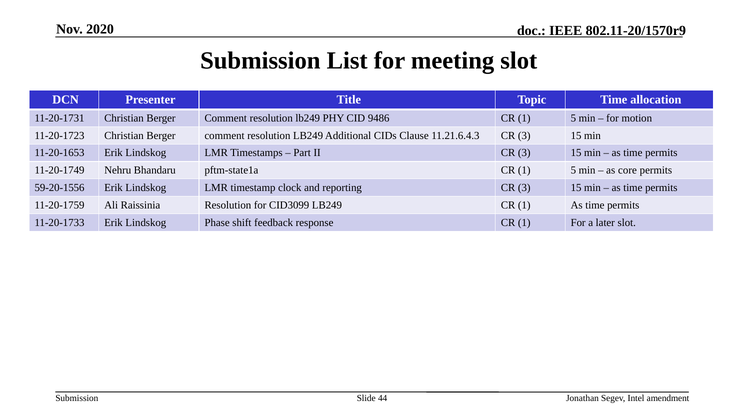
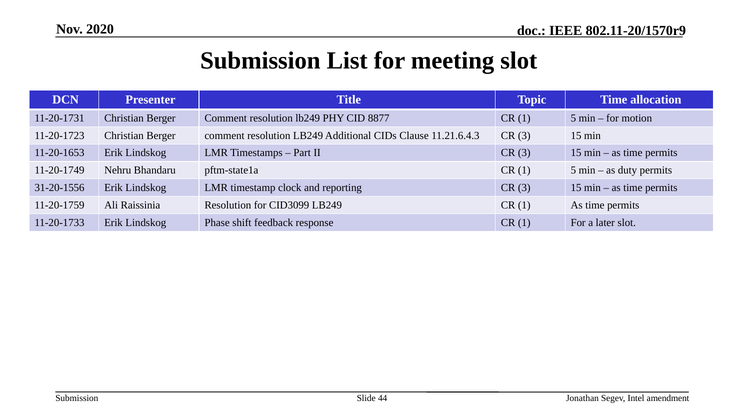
9486: 9486 -> 8877
core: core -> duty
59-20-1556: 59-20-1556 -> 31-20-1556
